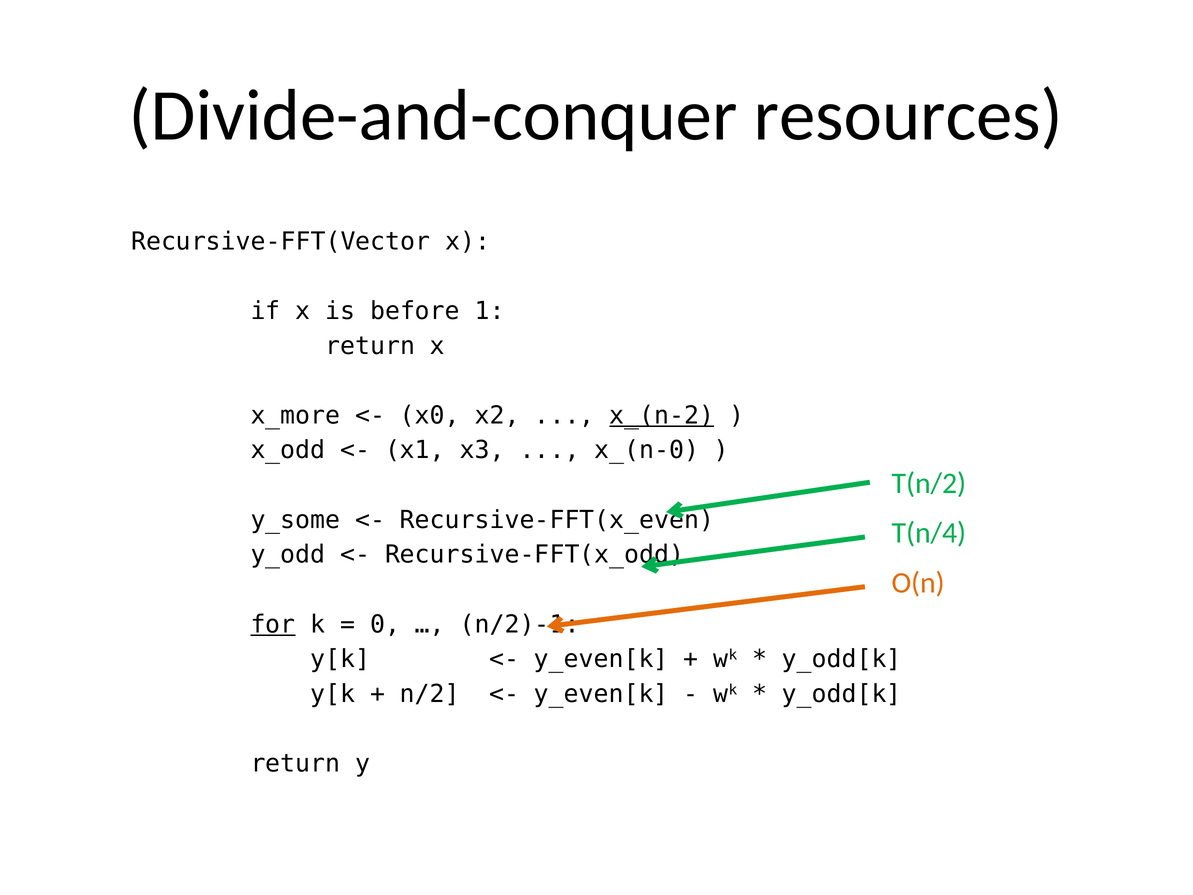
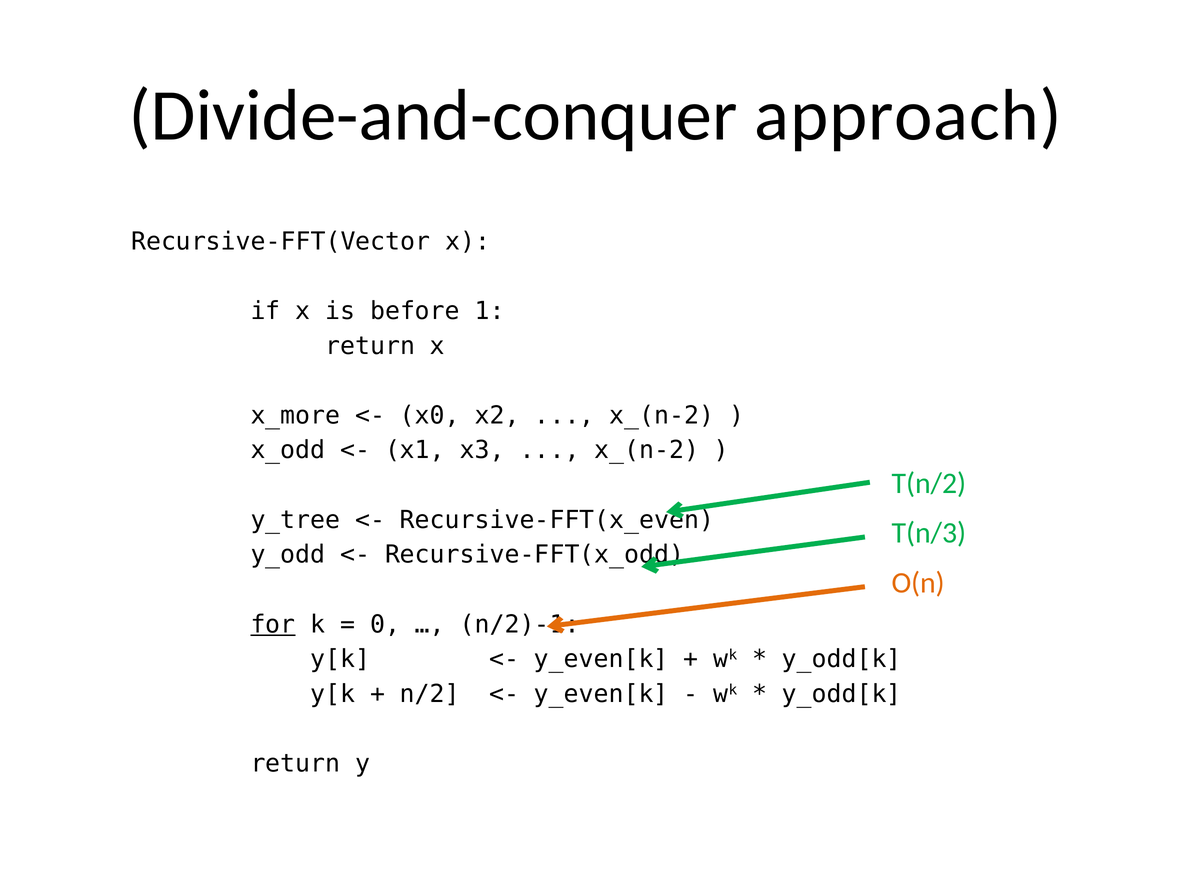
resources: resources -> approach
x_(n-2 at (662, 415) underline: present -> none
x_(n-0 at (647, 450): x_(n-0 -> x_(n-2
y_some: y_some -> y_tree
T(n/4: T(n/4 -> T(n/3
